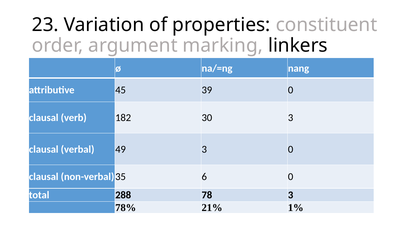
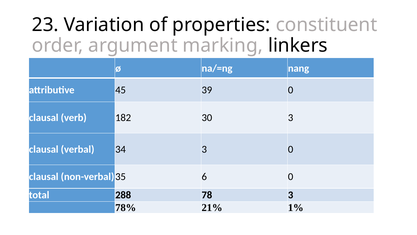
49: 49 -> 34
